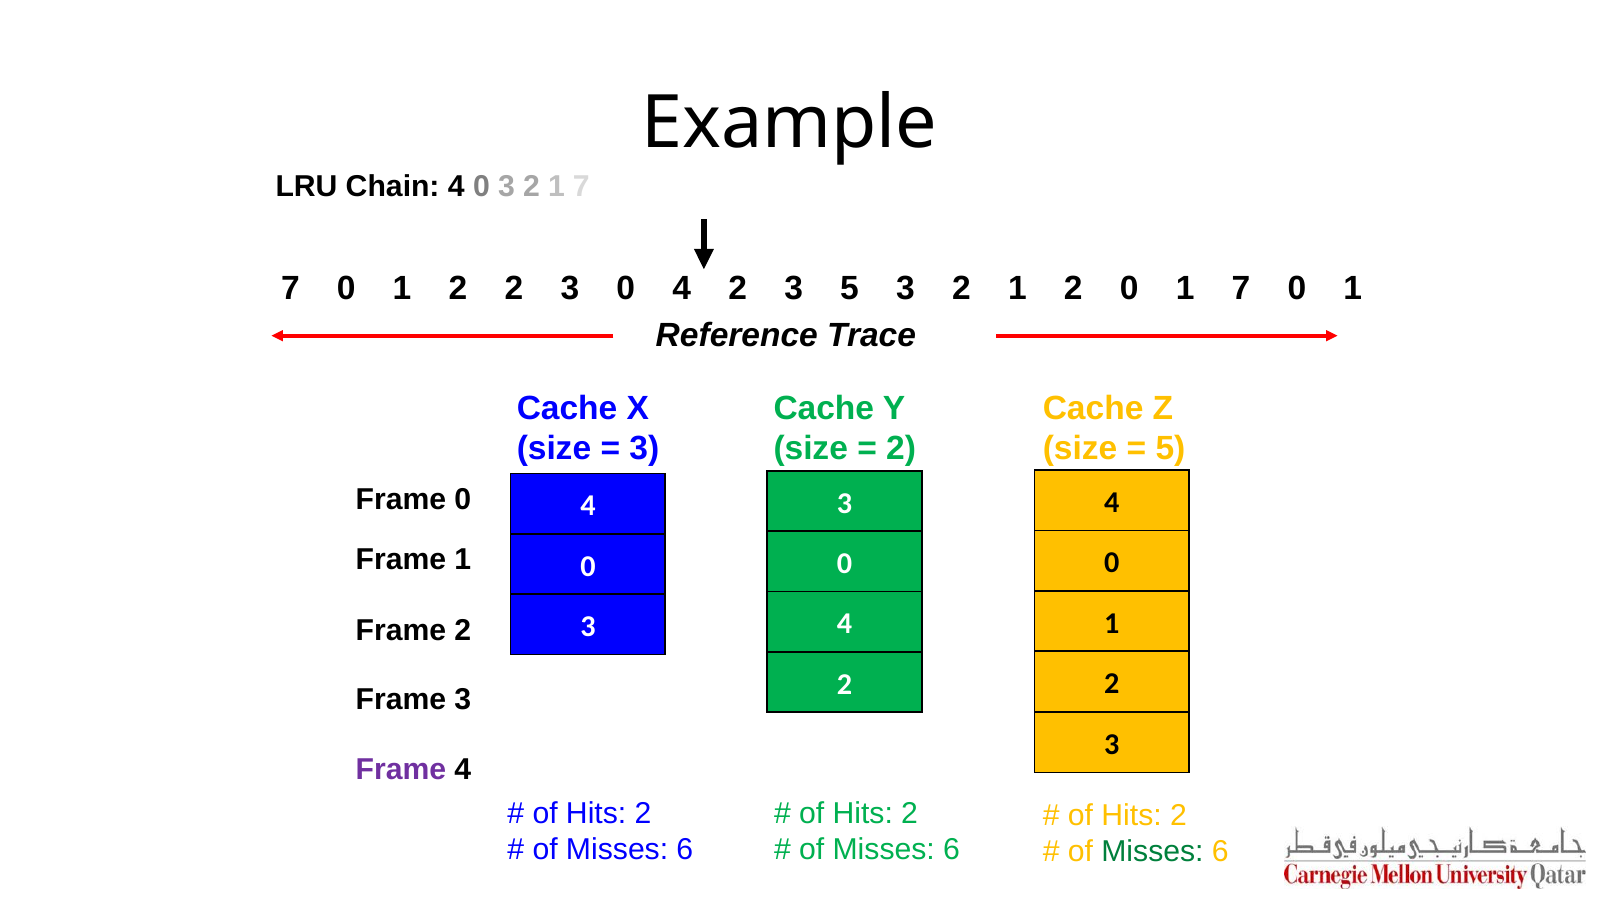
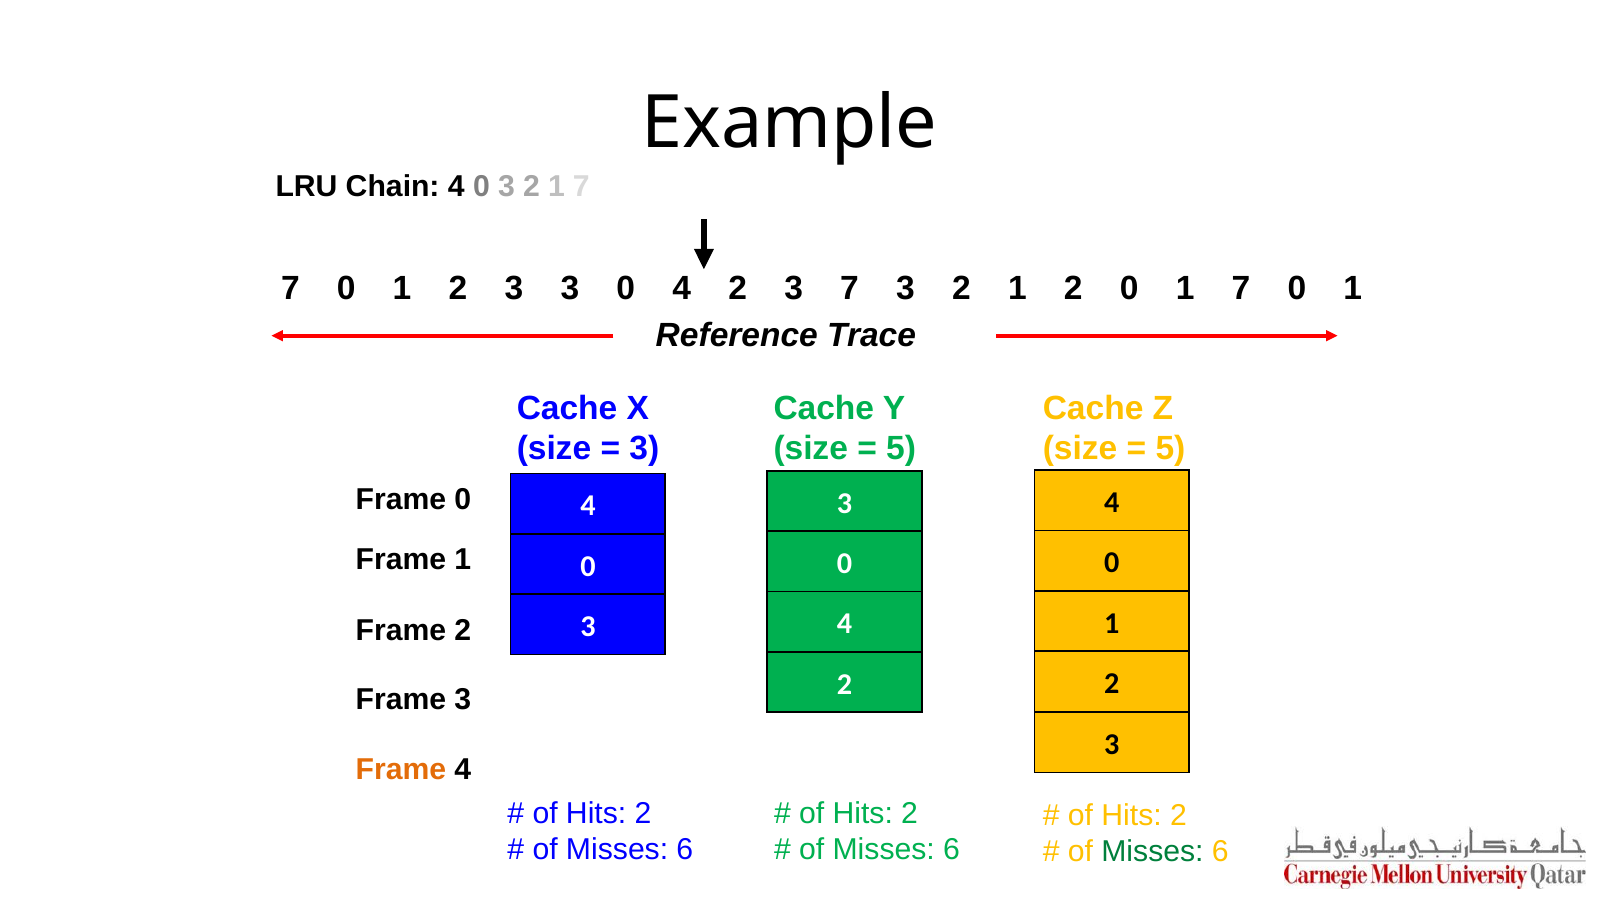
2 at (514, 288): 2 -> 3
3 5: 5 -> 7
2 at (901, 449): 2 -> 5
Frame at (401, 770) colour: purple -> orange
